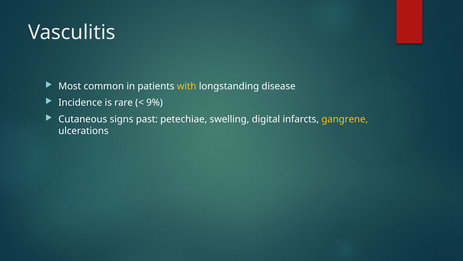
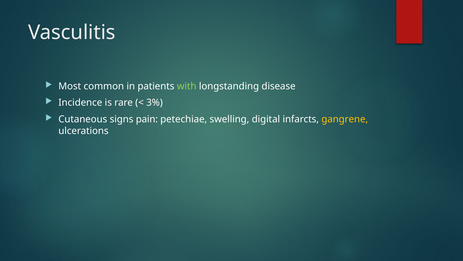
with colour: yellow -> light green
9%: 9% -> 3%
past: past -> pain
